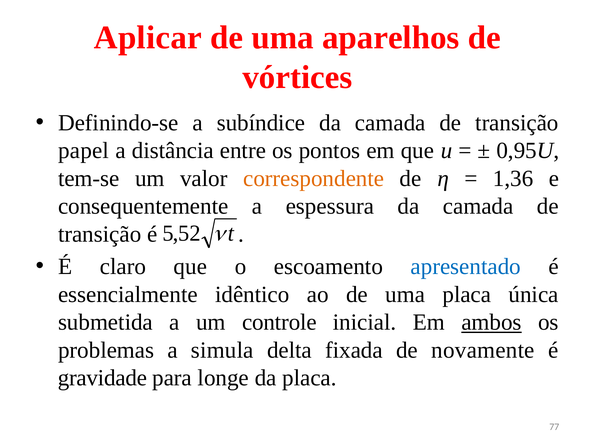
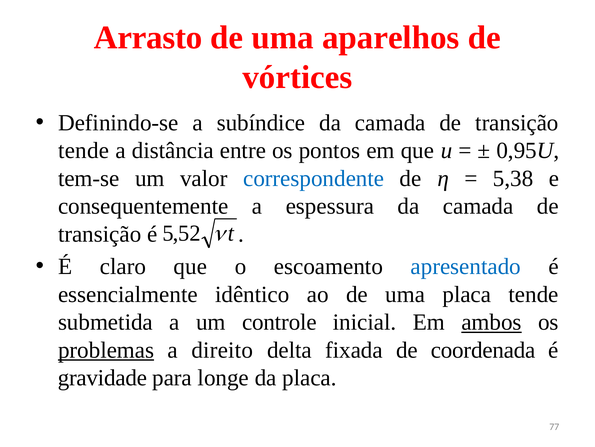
Aplicar: Aplicar -> Arrasto
papel at (84, 150): papel -> tende
correspondente colour: orange -> blue
1,36: 1,36 -> 5,38
placa única: única -> tende
problemas underline: none -> present
simula: simula -> direito
novamente: novamente -> coordenada
